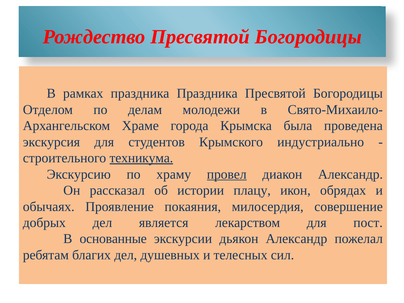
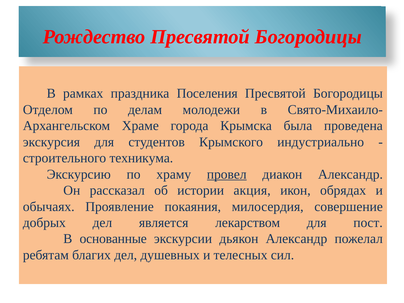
праздника Праздника: Праздника -> Поселения
техникума underline: present -> none
плацу: плацу -> акция
